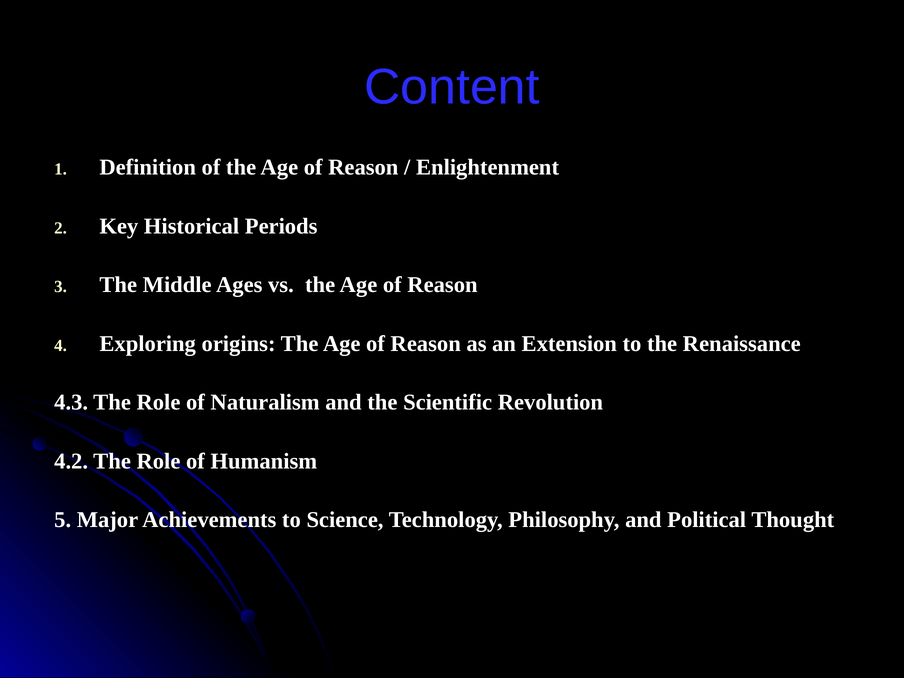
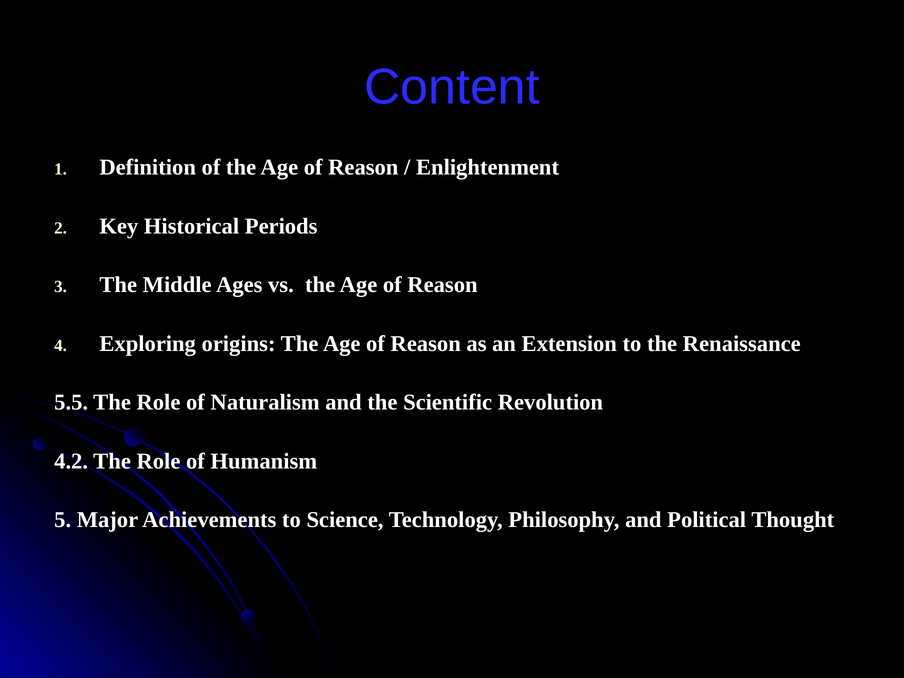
4.3: 4.3 -> 5.5
